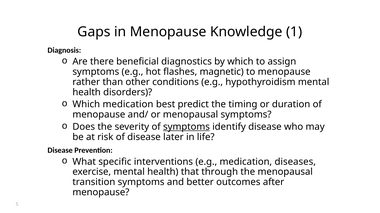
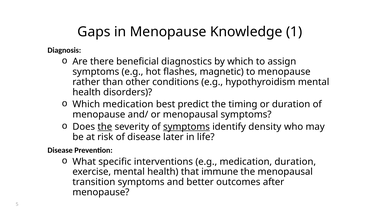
the at (105, 127) underline: none -> present
identify disease: disease -> density
medication diseases: diseases -> duration
through: through -> immune
